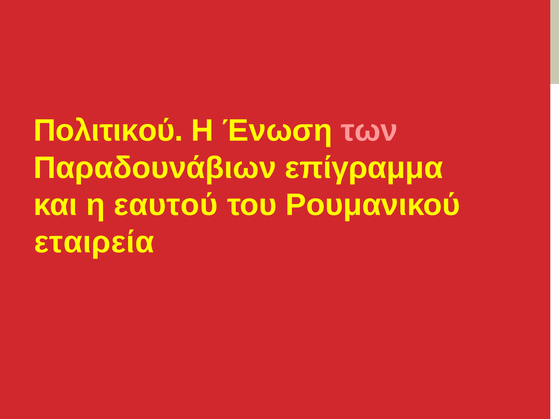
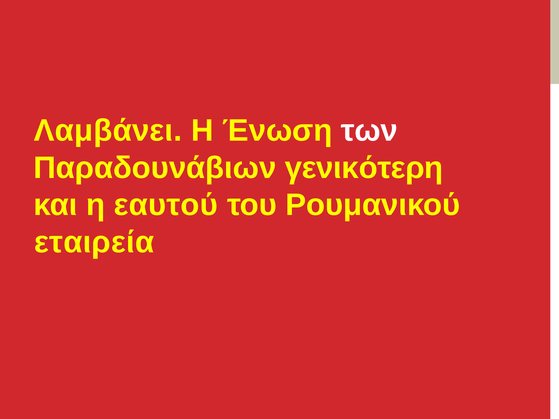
Πολιτικού: Πολιτικού -> Λαμβάνει
των colour: pink -> white
επίγραμμα: επίγραμμα -> γενικότερη
